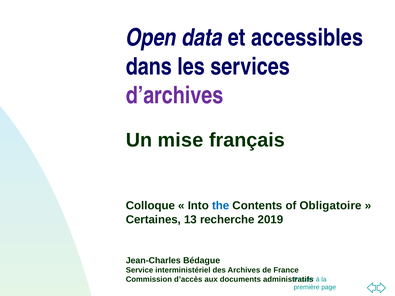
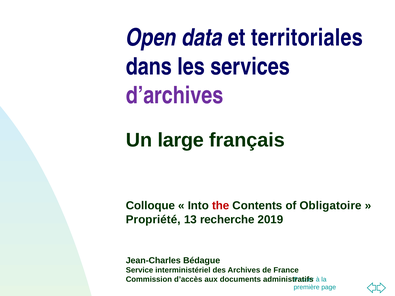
accessibles: accessibles -> territoriales
mise: mise -> large
the colour: blue -> red
Certaines: Certaines -> Propriété
